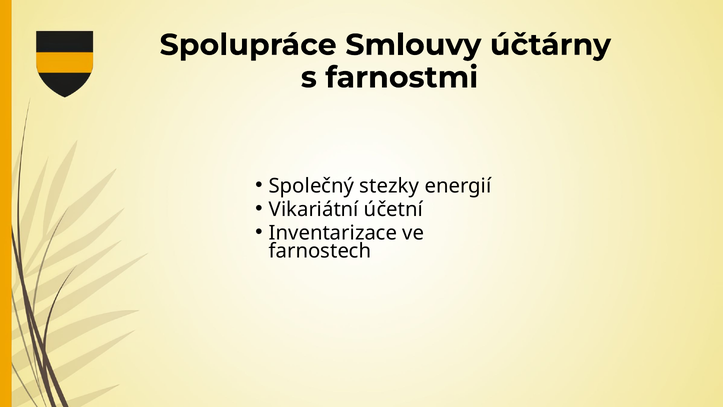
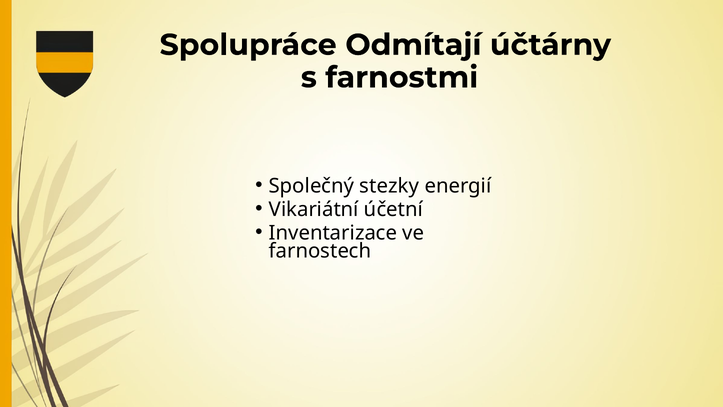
Smlouvy: Smlouvy -> Odmítají
